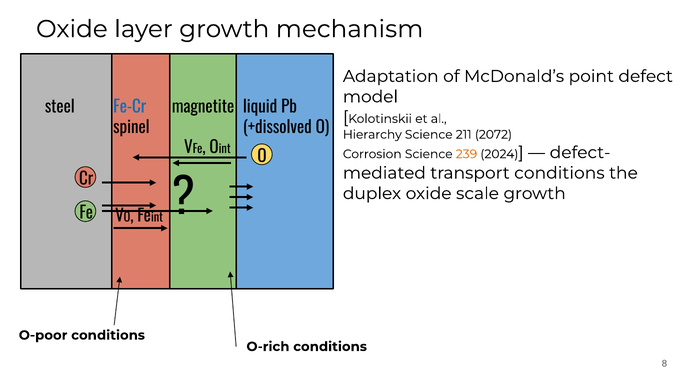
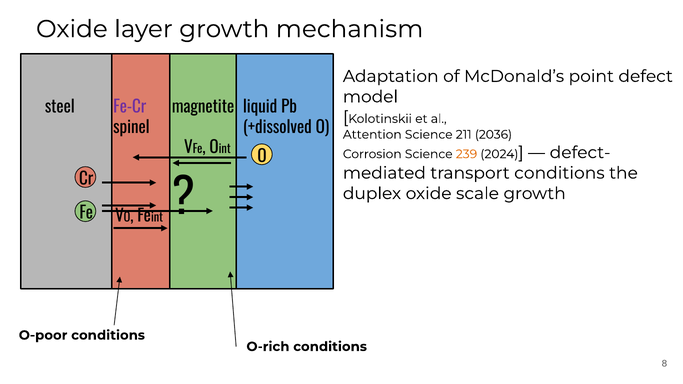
Fe-Cr colour: blue -> purple
Hierarchy: Hierarchy -> Attention
2072: 2072 -> 2036
